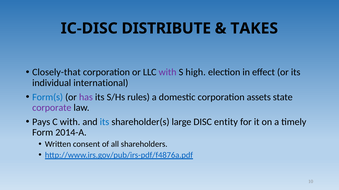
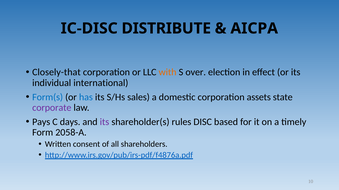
TAKES: TAKES -> AICPA
with at (168, 72) colour: purple -> orange
high: high -> over
has colour: purple -> blue
rules: rules -> sales
C with: with -> days
its at (104, 122) colour: blue -> purple
large: large -> rules
entity: entity -> based
2014-A: 2014-A -> 2058-A
